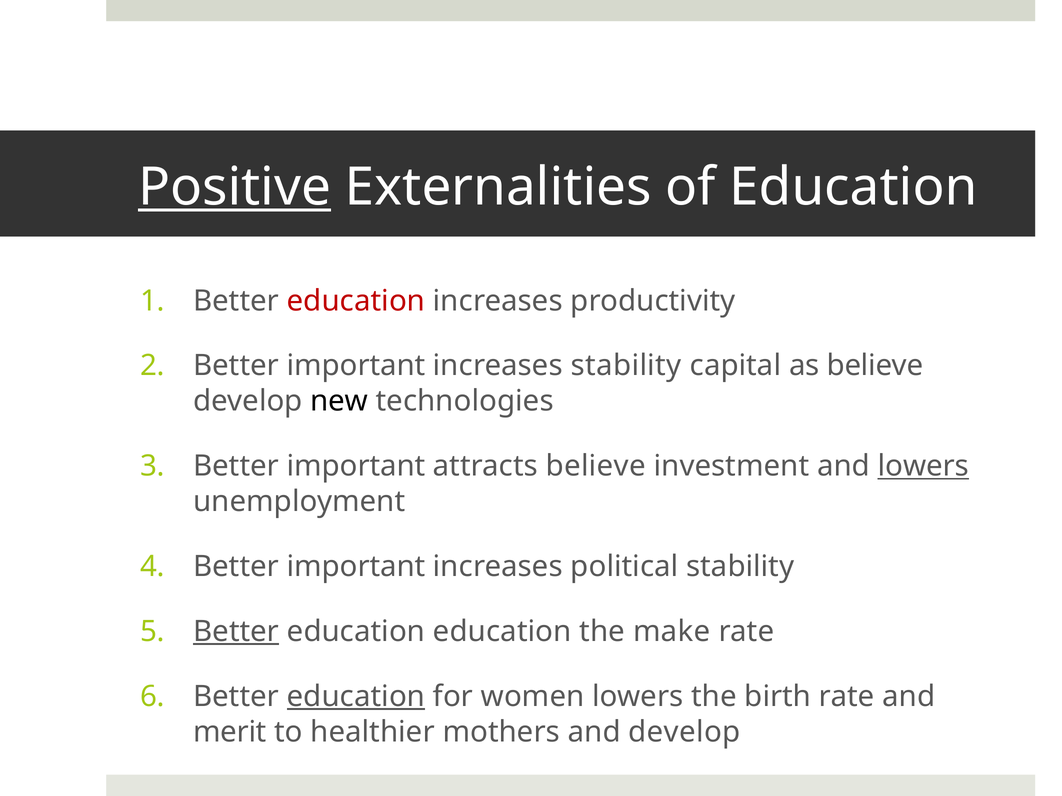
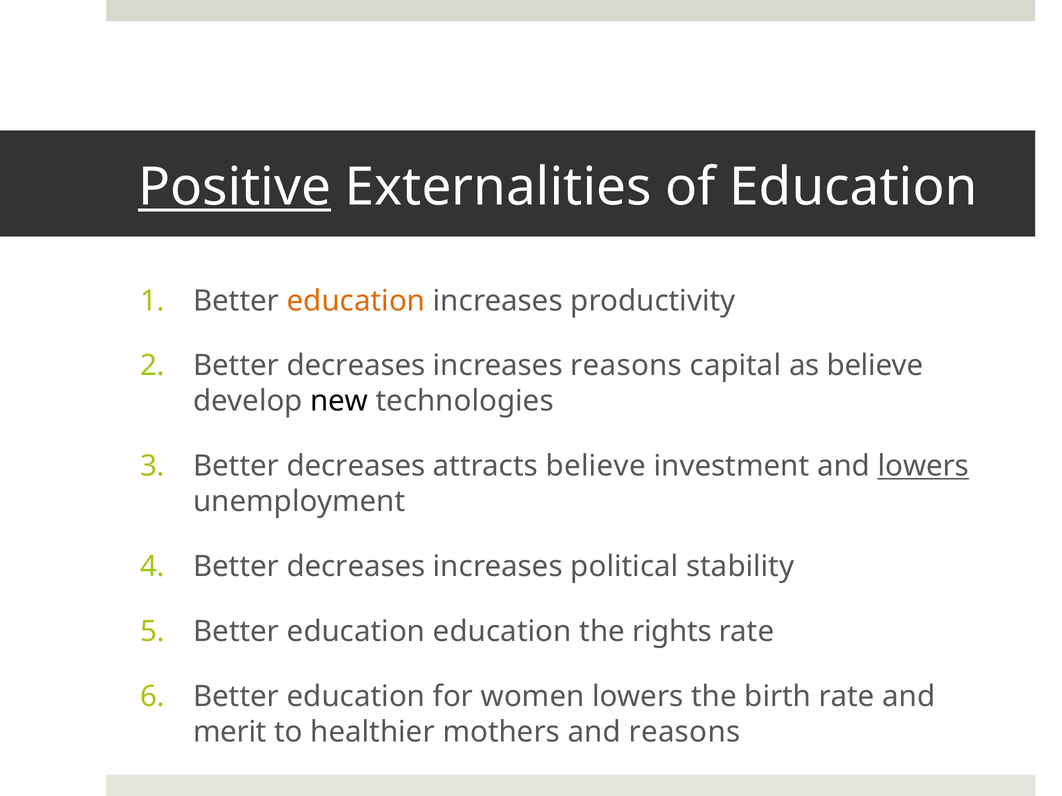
education at (356, 301) colour: red -> orange
important at (356, 366): important -> decreases
increases stability: stability -> reasons
important at (356, 466): important -> decreases
important at (356, 567): important -> decreases
Better at (236, 632) underline: present -> none
make: make -> rights
education at (356, 697) underline: present -> none
and develop: develop -> reasons
